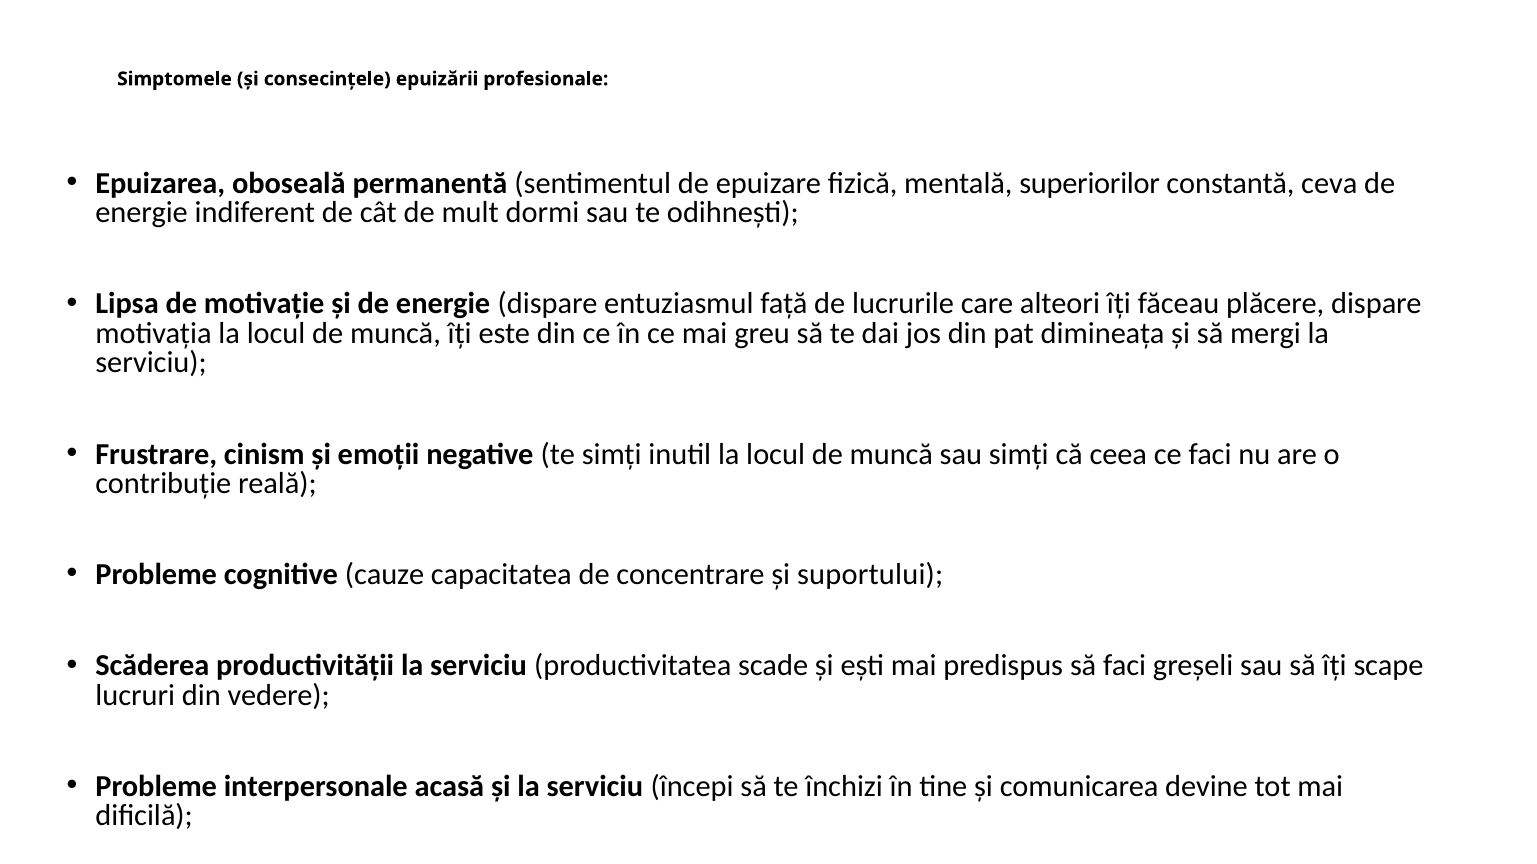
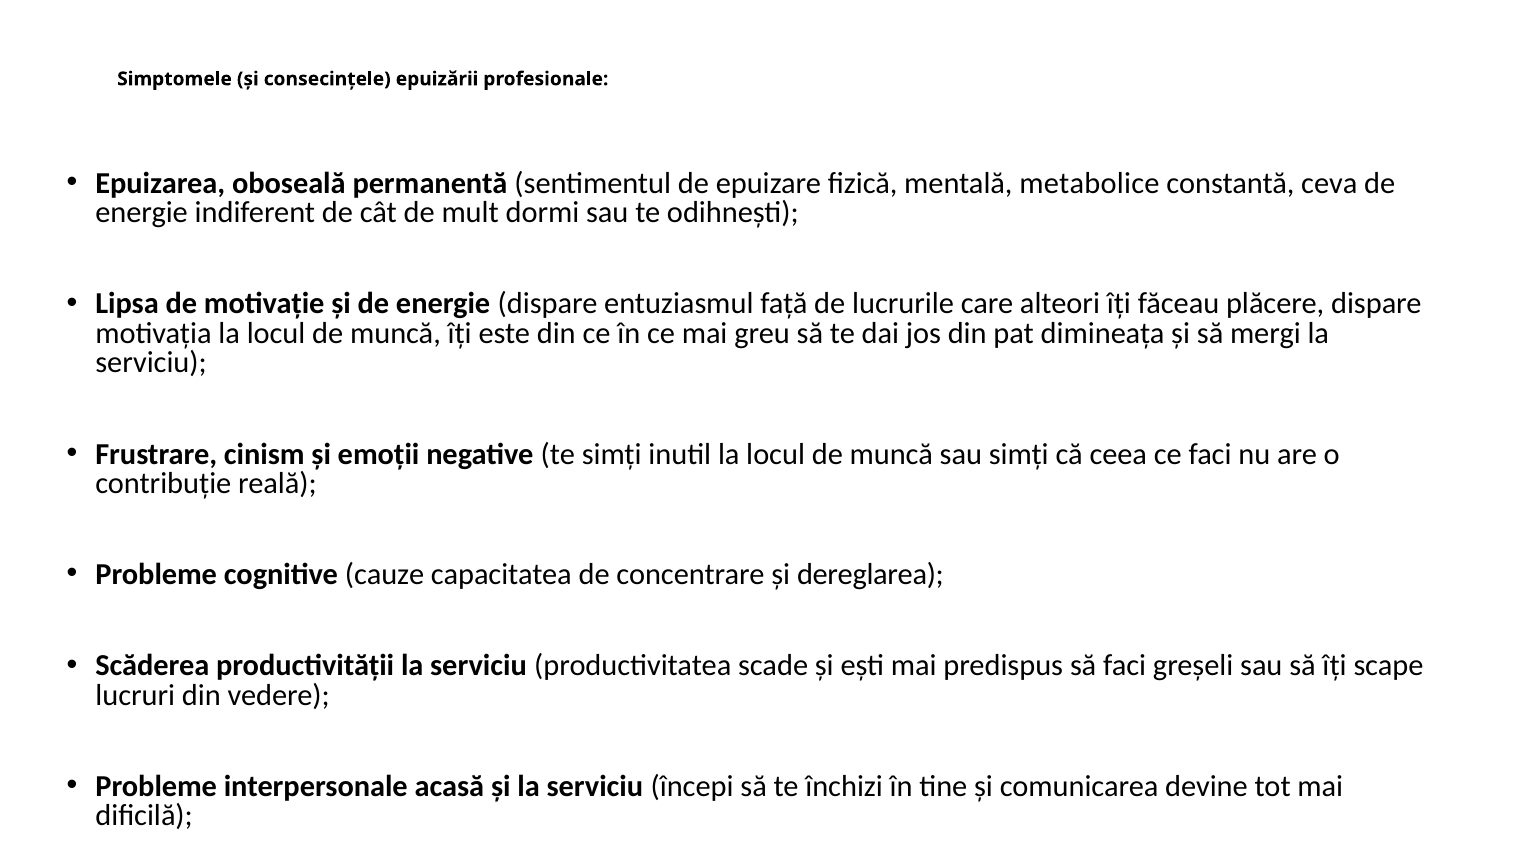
superiorilor: superiorilor -> metabolice
suportului: suportului -> dereglarea
